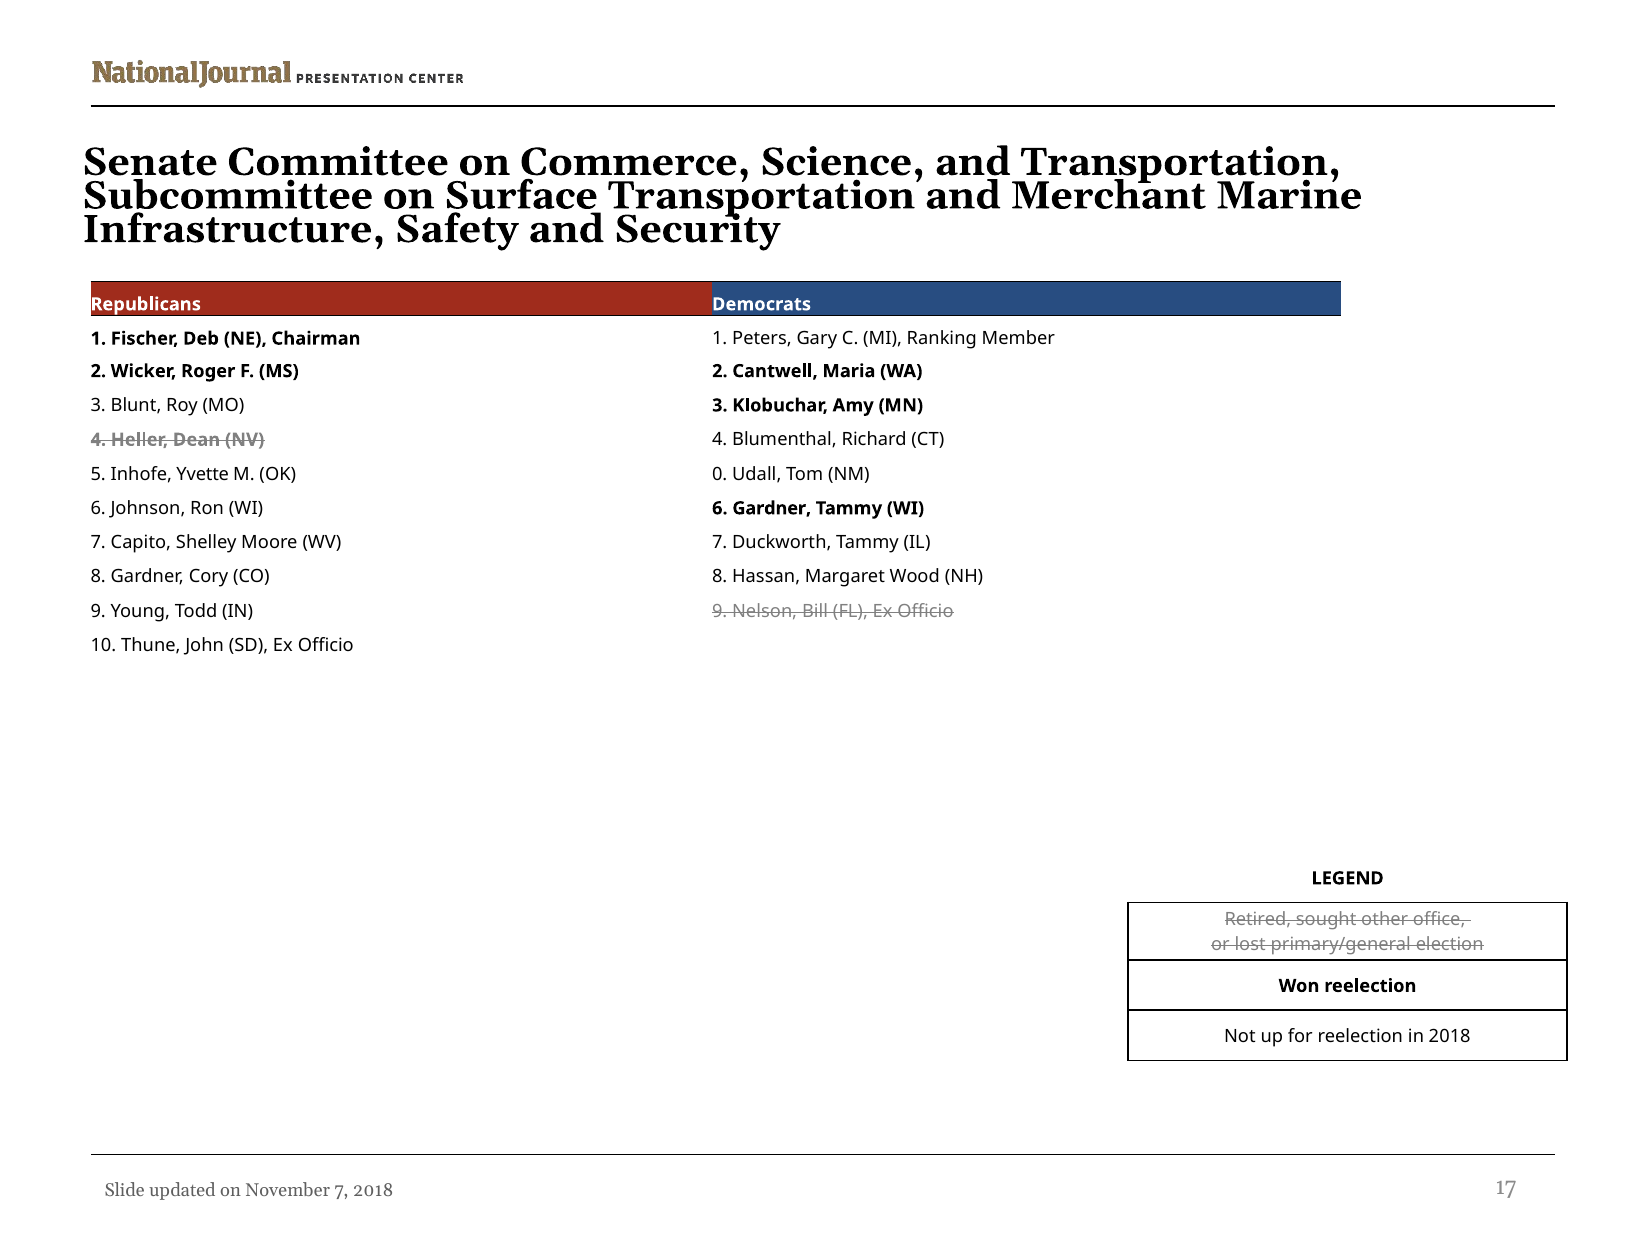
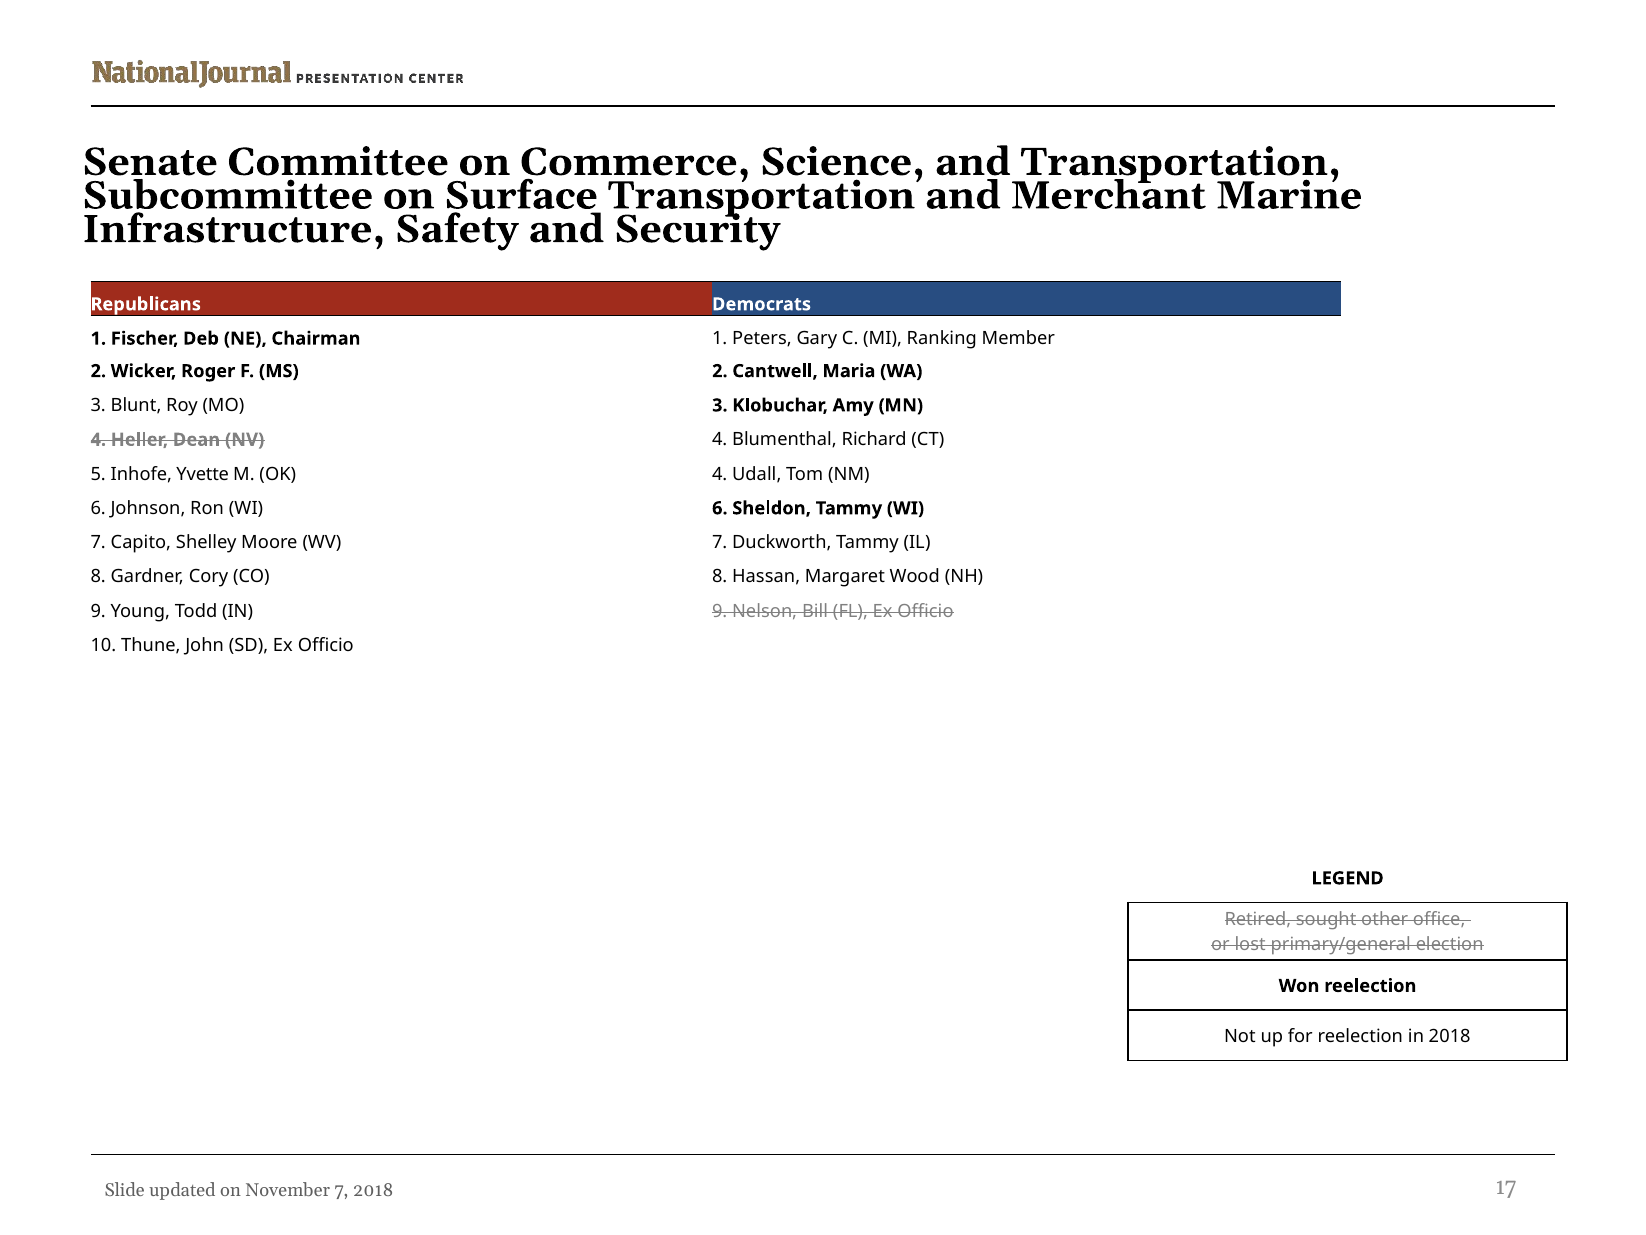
OK 0: 0 -> 4
6 Gardner: Gardner -> Sheldon
